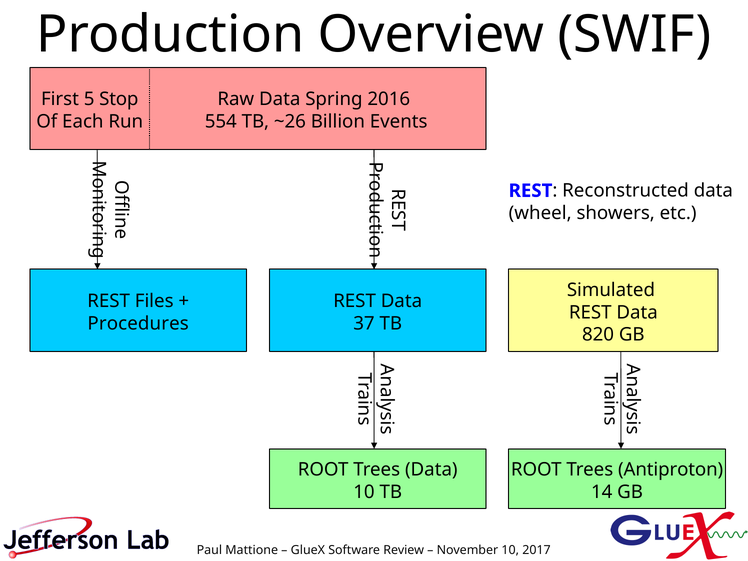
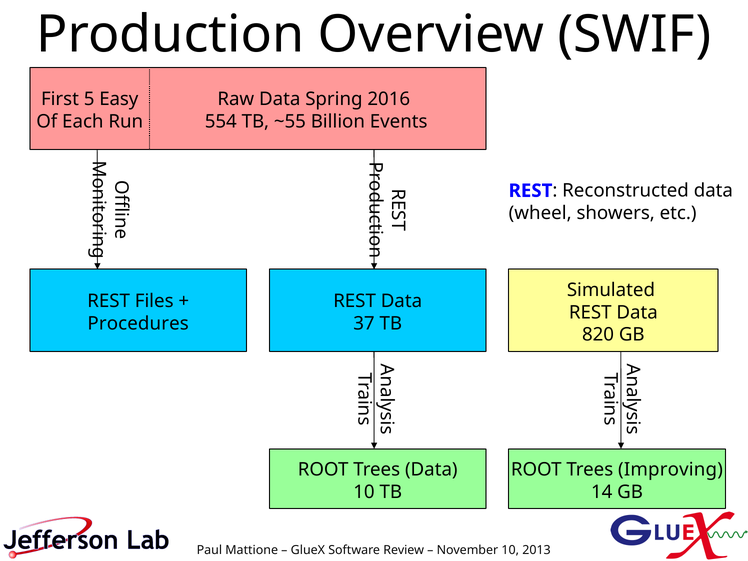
Stop: Stop -> Easy
~26: ~26 -> ~55
Antiproton: Antiproton -> Improving
2017: 2017 -> 2013
